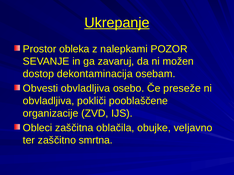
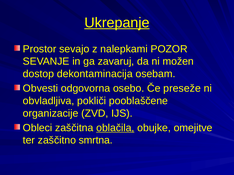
obleka: obleka -> sevajo
Obvesti obvladljiva: obvladljiva -> odgovorna
oblačila underline: none -> present
veljavno: veljavno -> omejitve
